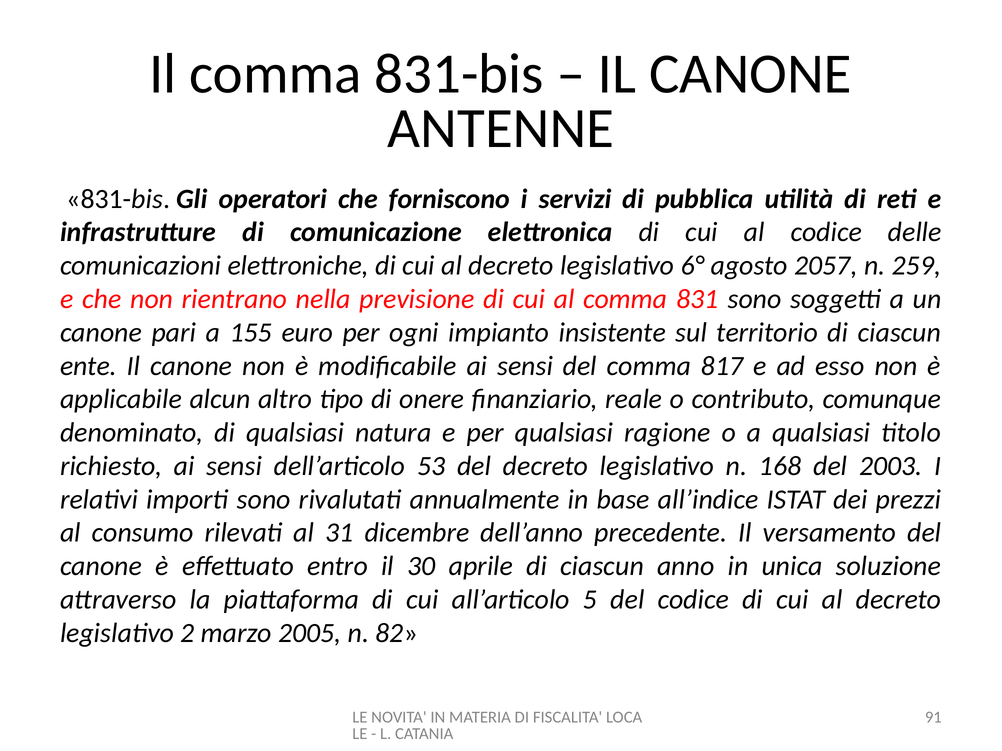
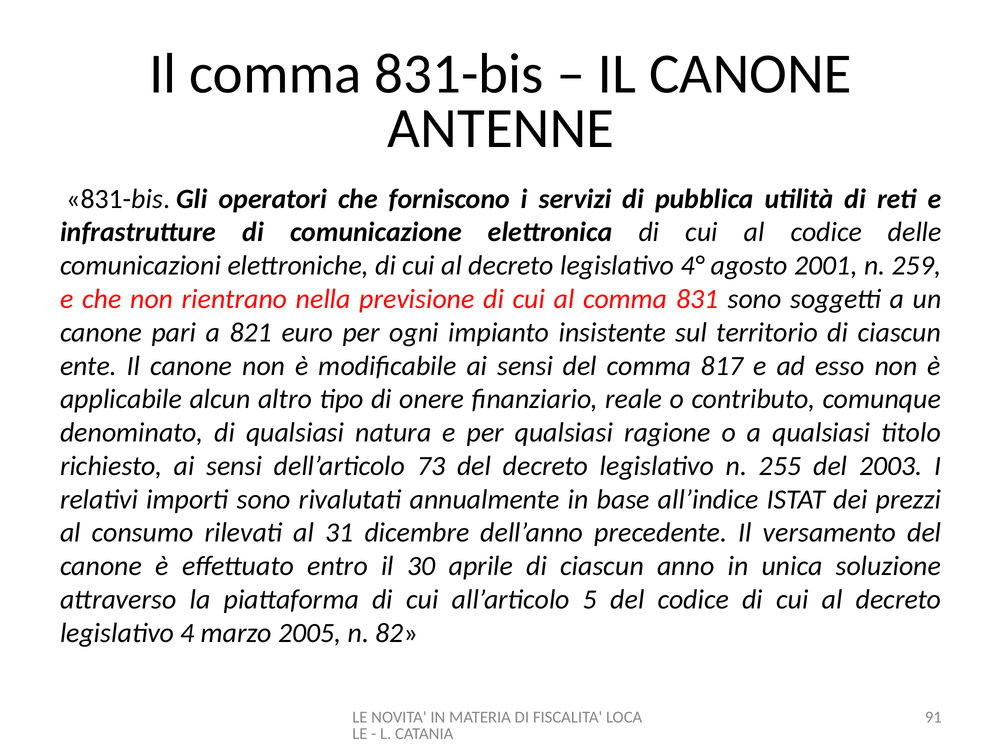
6°: 6° -> 4°
2057: 2057 -> 2001
155: 155 -> 821
53: 53 -> 73
168: 168 -> 255
2: 2 -> 4
